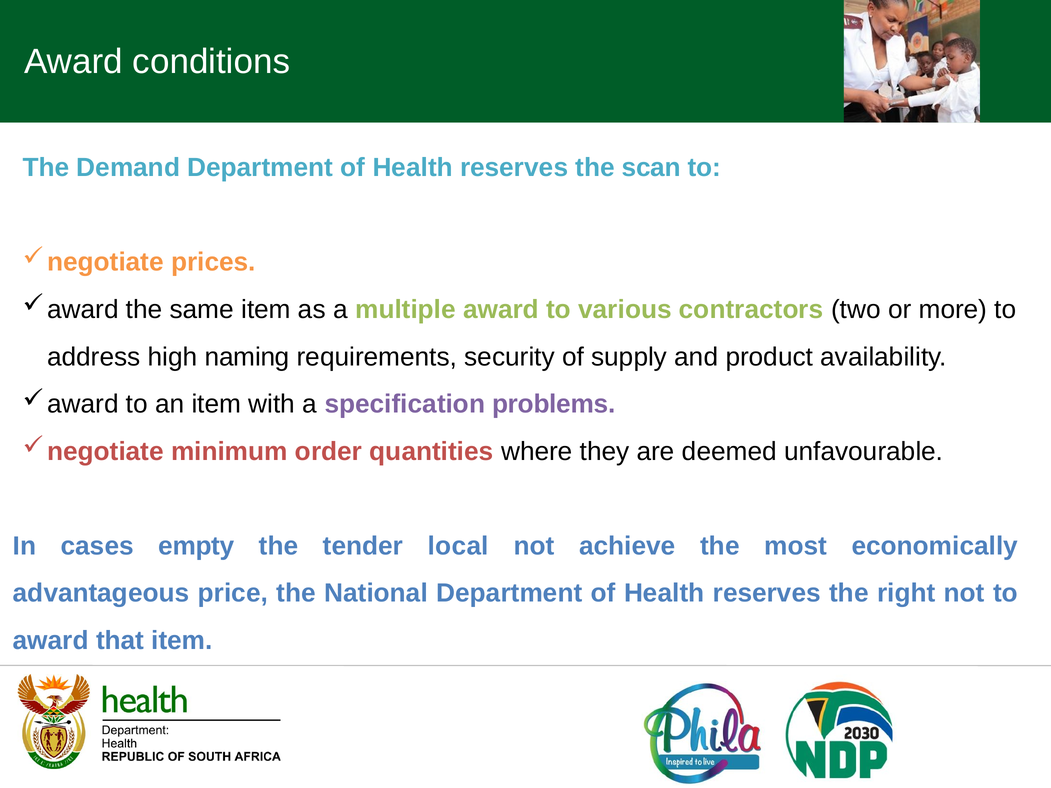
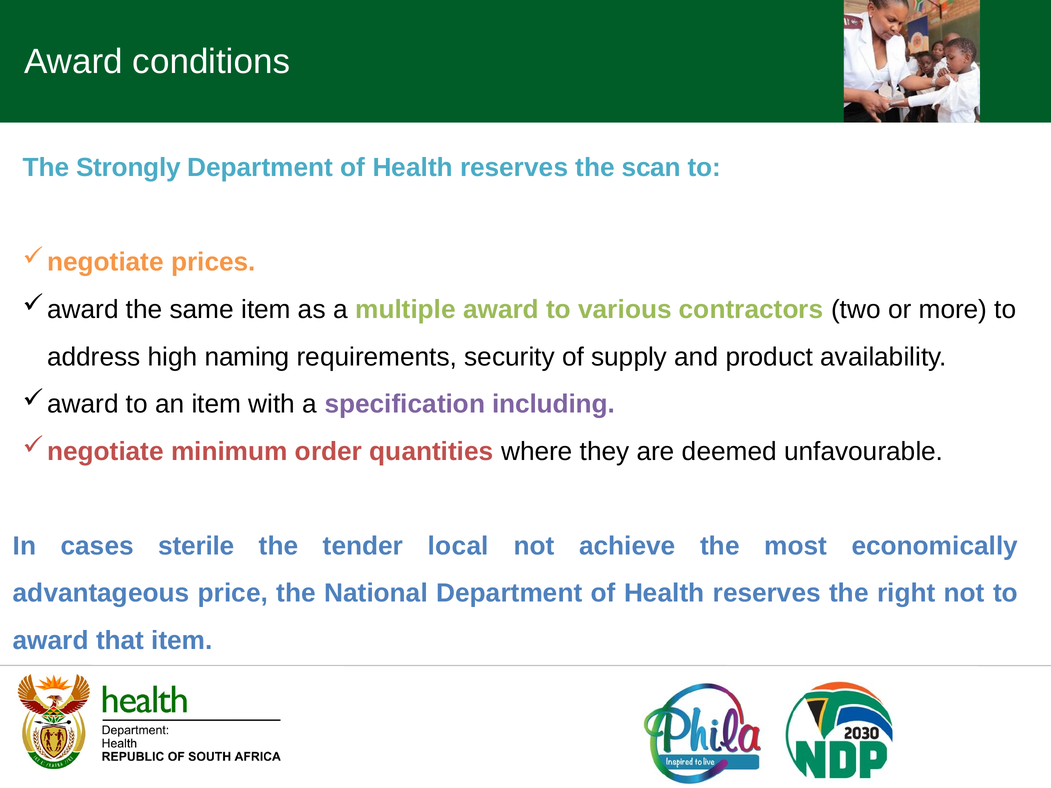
Demand: Demand -> Strongly
problems: problems -> including
empty: empty -> sterile
